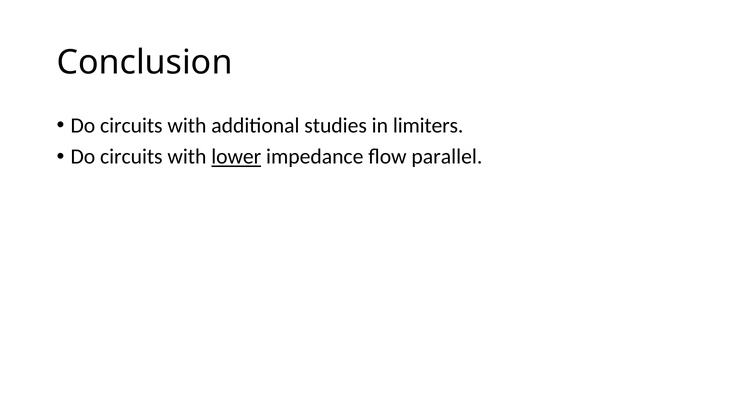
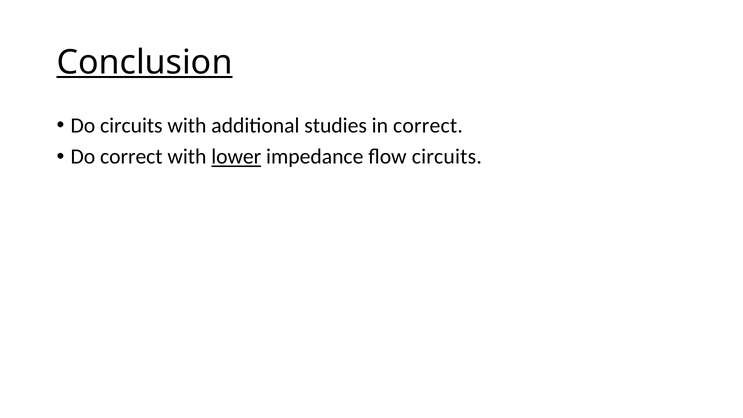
Conclusion underline: none -> present
in limiters: limiters -> correct
circuits at (131, 157): circuits -> correct
flow parallel: parallel -> circuits
